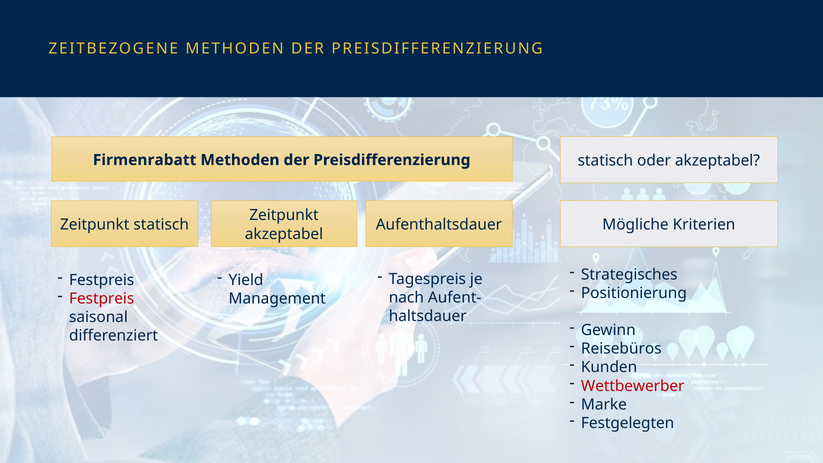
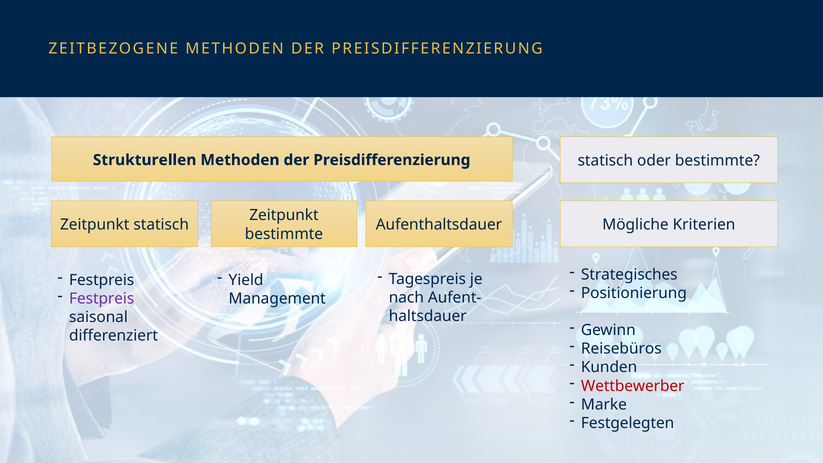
oder akzeptabel: akzeptabel -> bestimmte
Firmenrabatt: Firmenrabatt -> Strukturellen
akzeptabel at (284, 234): akzeptabel -> bestimmte
Festpreis at (102, 299) colour: red -> purple
